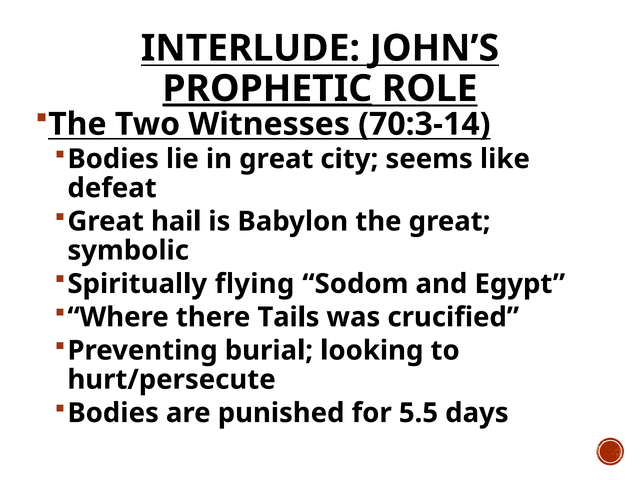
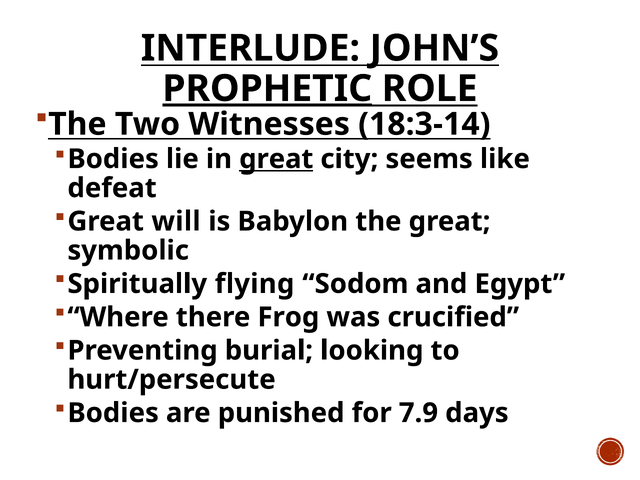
70:3-14: 70:3-14 -> 18:3-14
great at (276, 159) underline: none -> present
hail: hail -> will
Tails: Tails -> Frog
5.5: 5.5 -> 7.9
